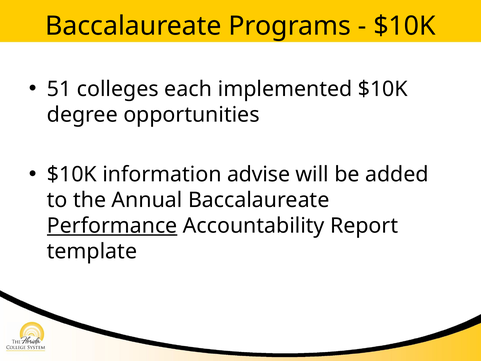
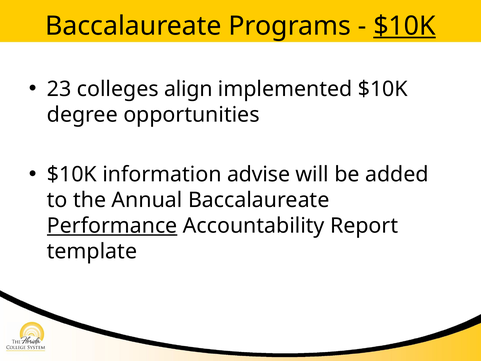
$10K at (405, 26) underline: none -> present
51: 51 -> 23
each: each -> align
